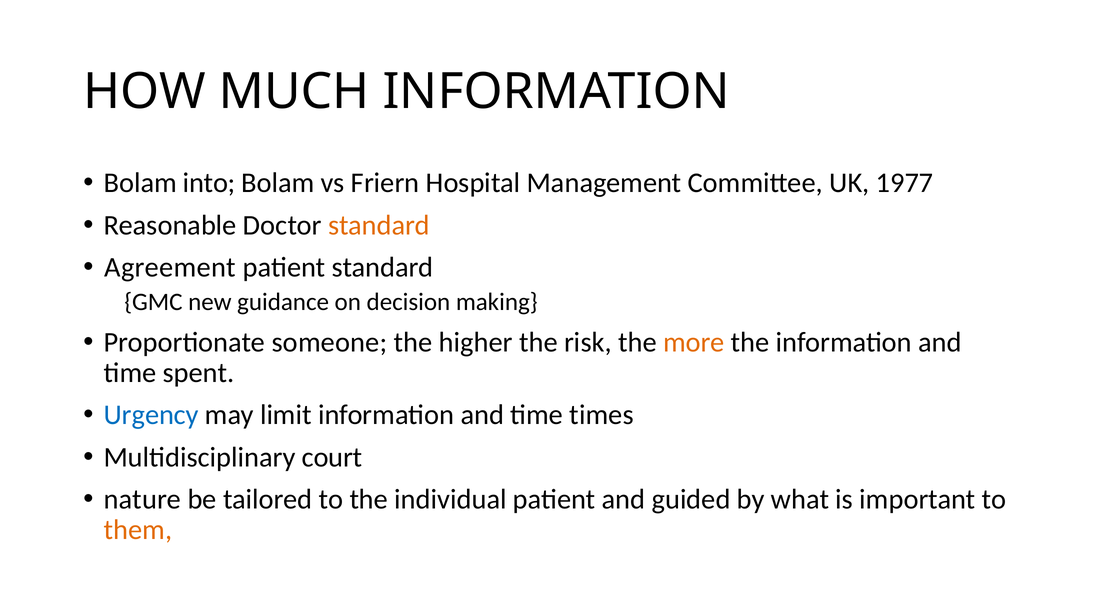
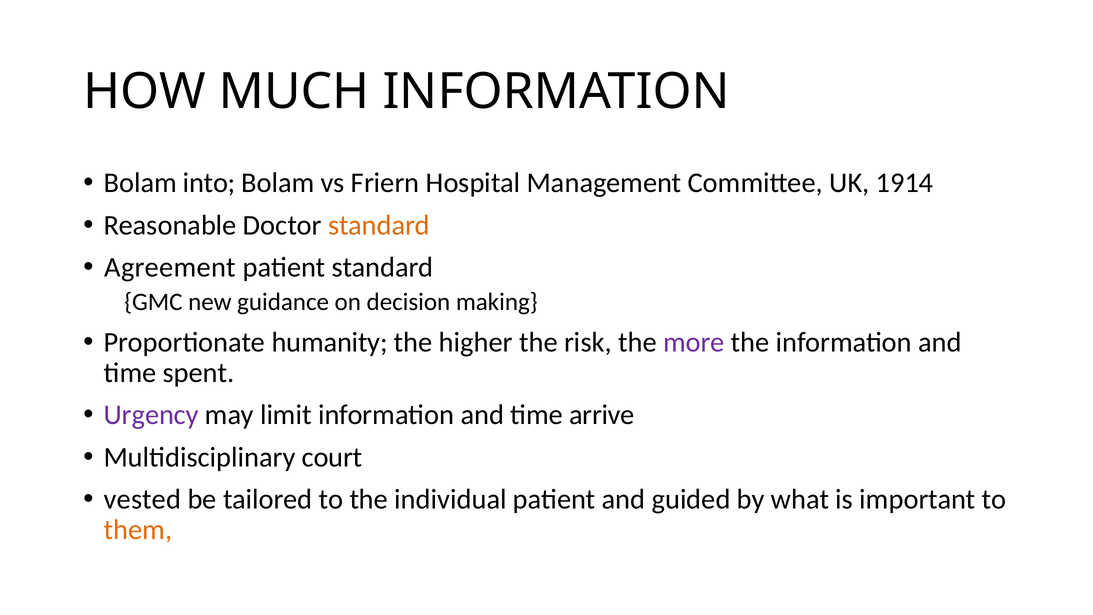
1977: 1977 -> 1914
someone: someone -> humanity
more colour: orange -> purple
Urgency colour: blue -> purple
times: times -> arrive
nature: nature -> vested
